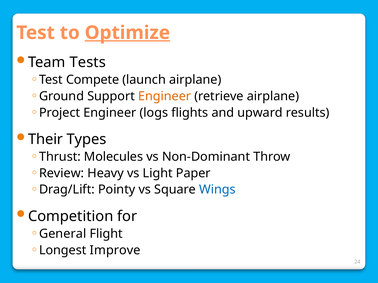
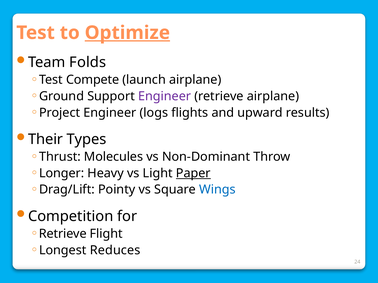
Tests: Tests -> Folds
Engineer at (165, 96) colour: orange -> purple
Review: Review -> Longer
Paper underline: none -> present
General at (63, 234): General -> Retrieve
Improve: Improve -> Reduces
